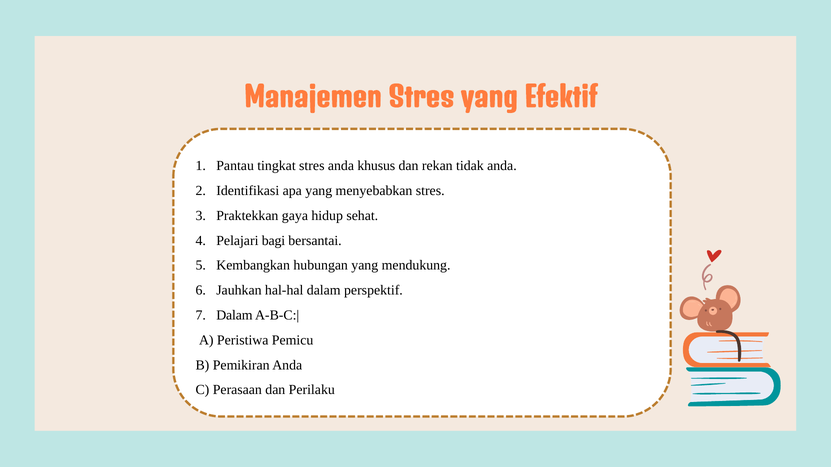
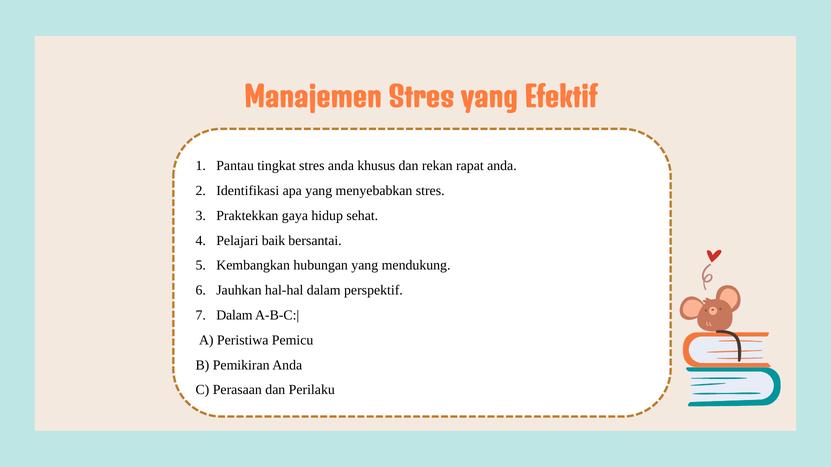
tidak: tidak -> rapat
bagi: bagi -> baik
